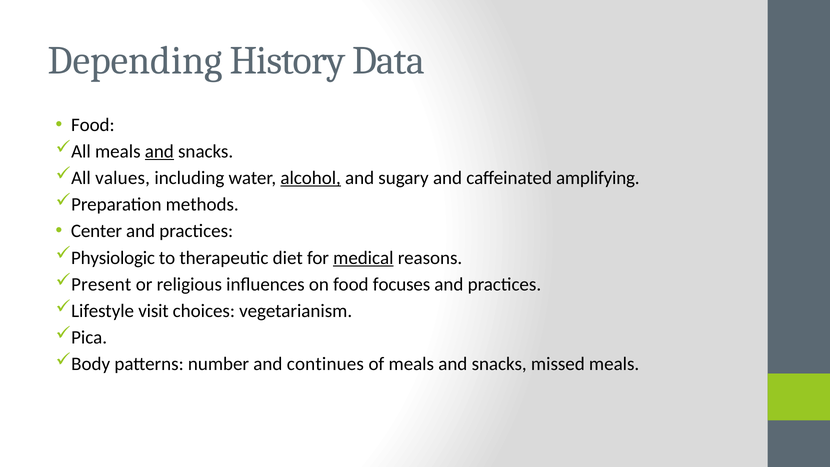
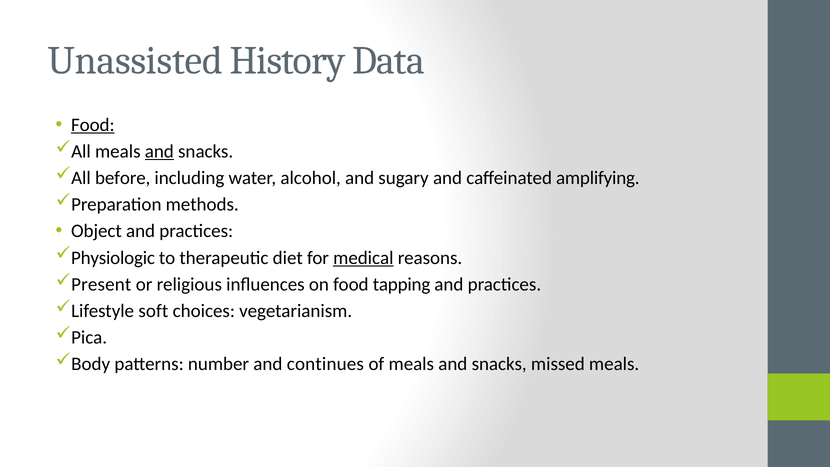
Depending: Depending -> Unassisted
Food at (93, 125) underline: none -> present
values: values -> before
alcohol underline: present -> none
Center: Center -> Object
focuses: focuses -> tapping
visit: visit -> soft
